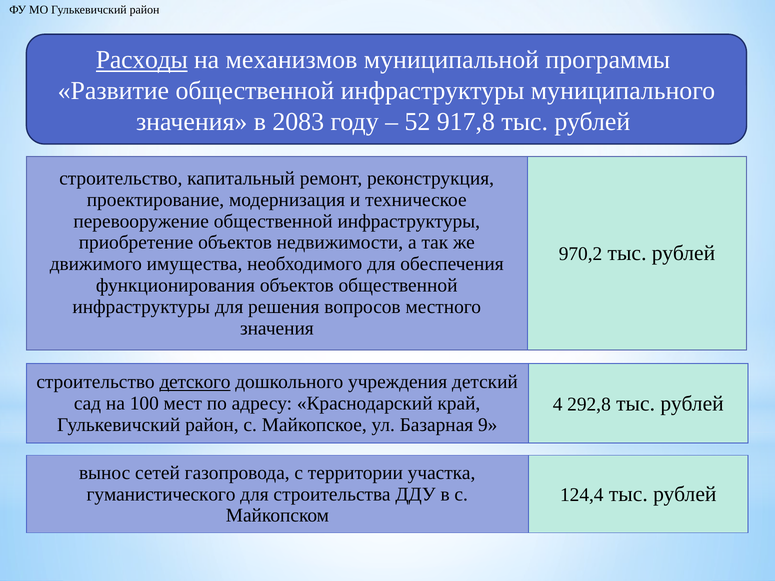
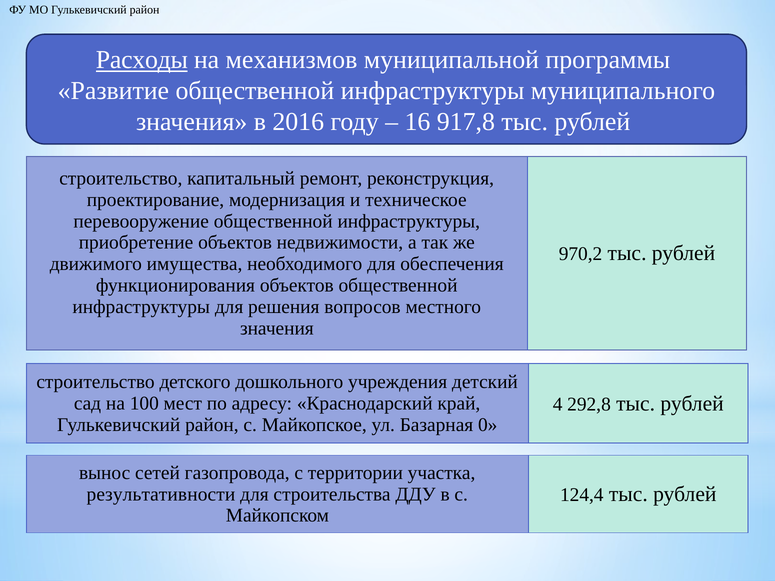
2083: 2083 -> 2016
52: 52 -> 16
детского underline: present -> none
9: 9 -> 0
гуманистического: гуманистического -> результативности
